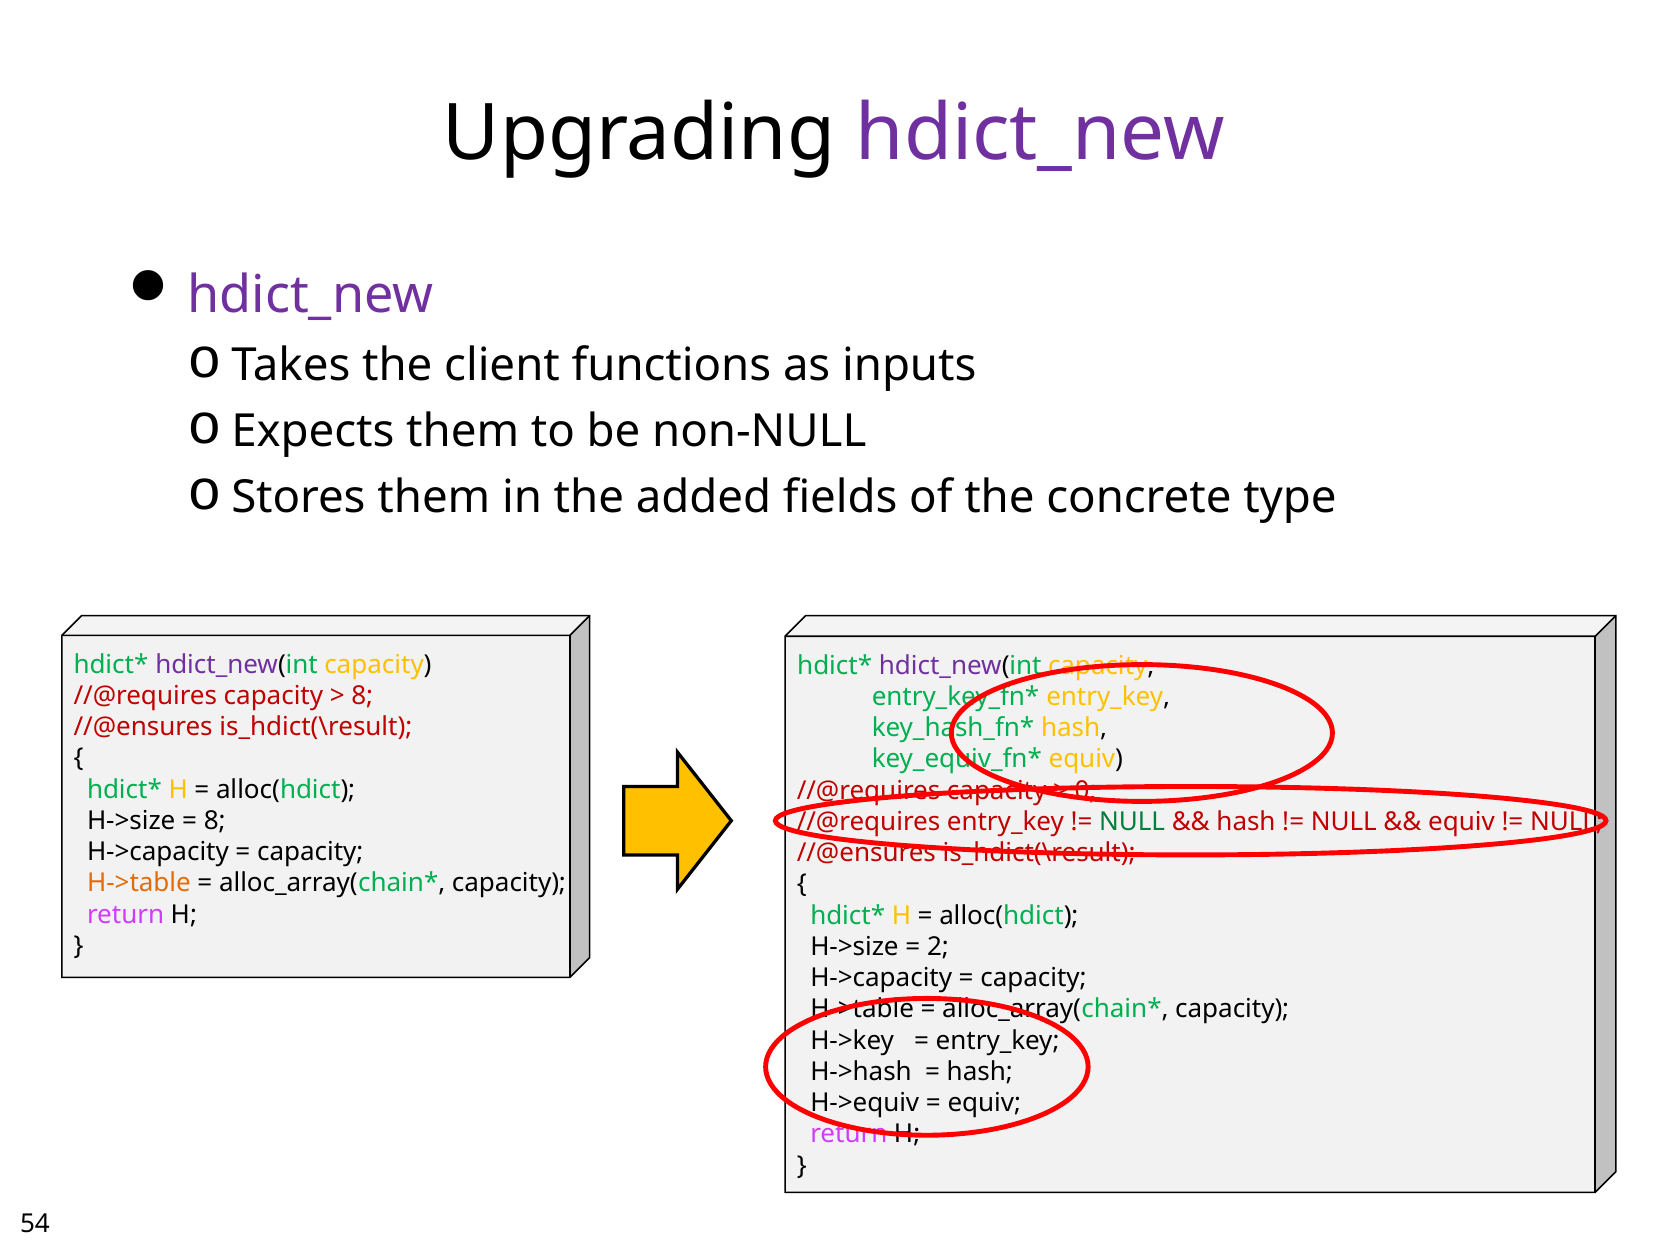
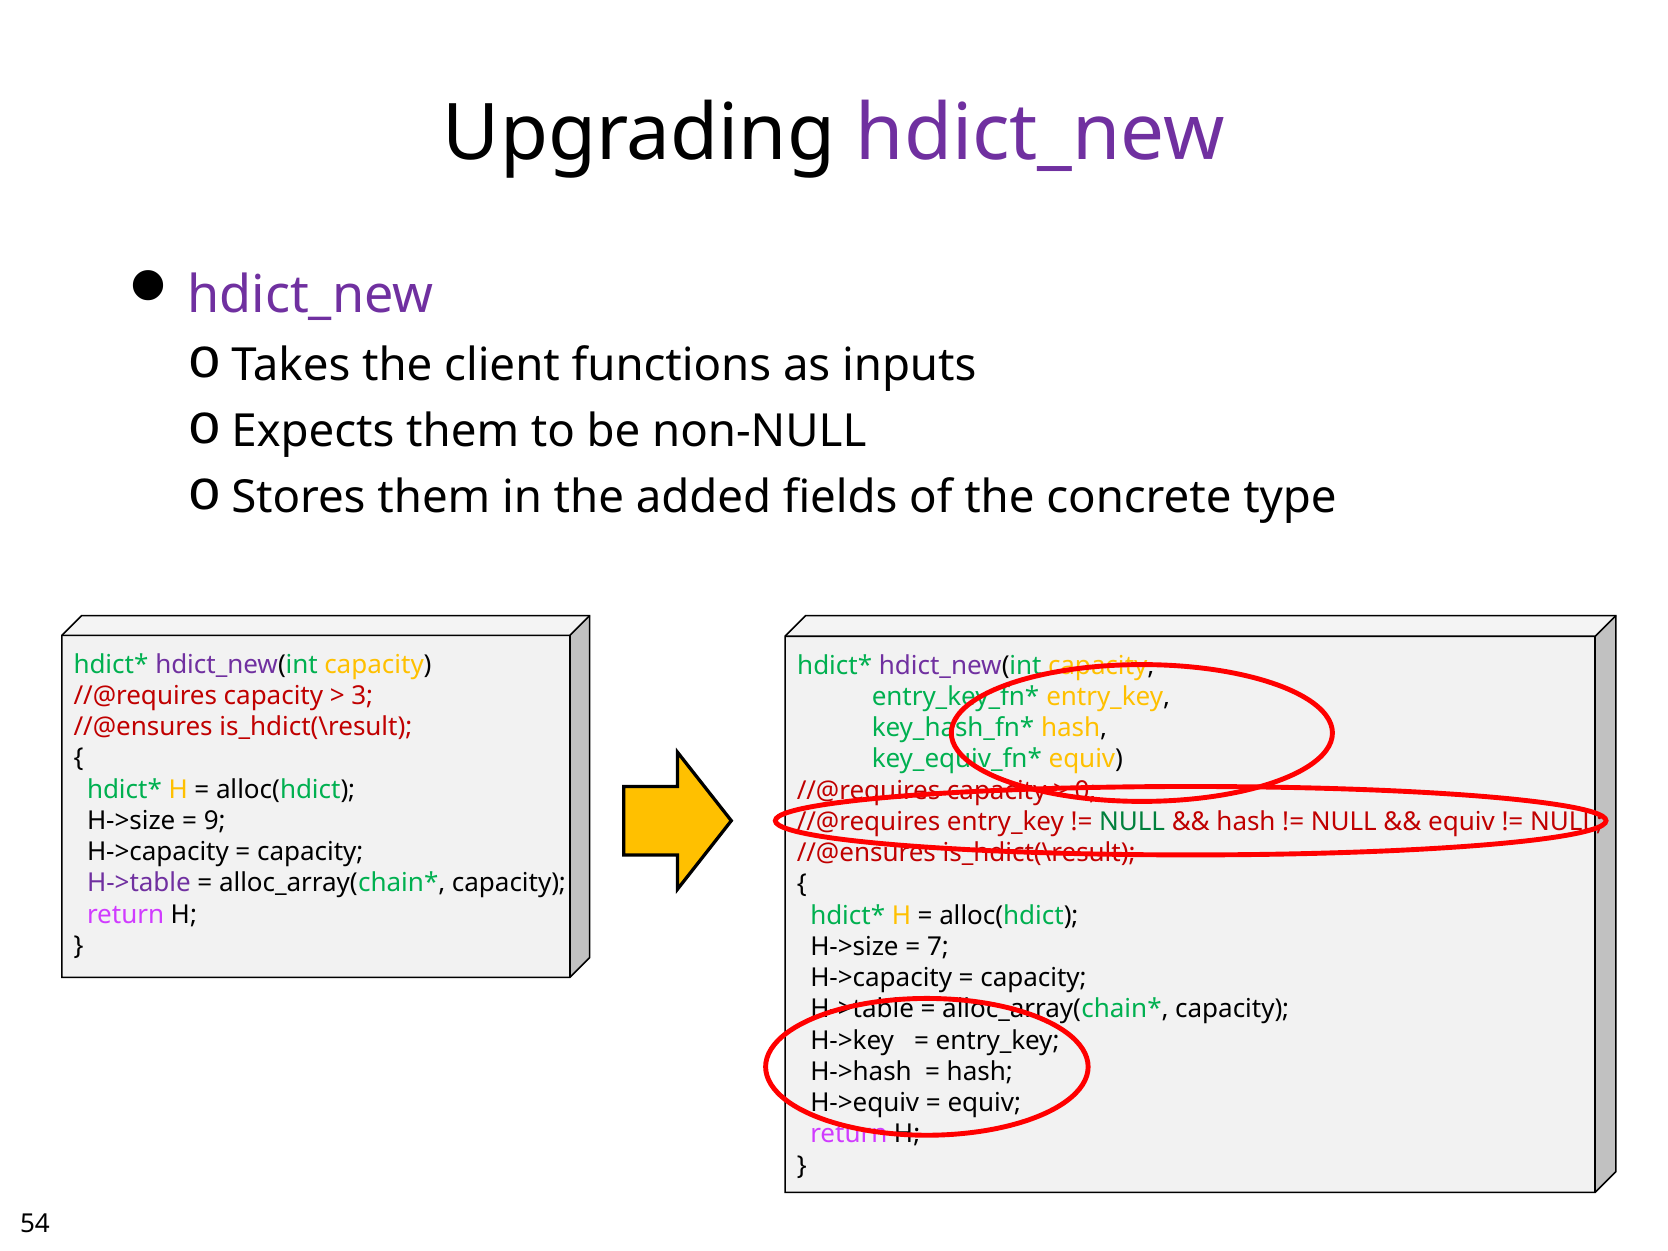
8 at (362, 696): 8 -> 3
8 at (215, 821): 8 -> 9
H->table at (139, 883) colour: orange -> purple
2: 2 -> 7
